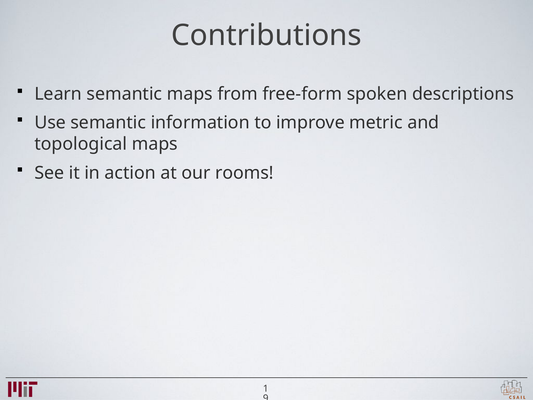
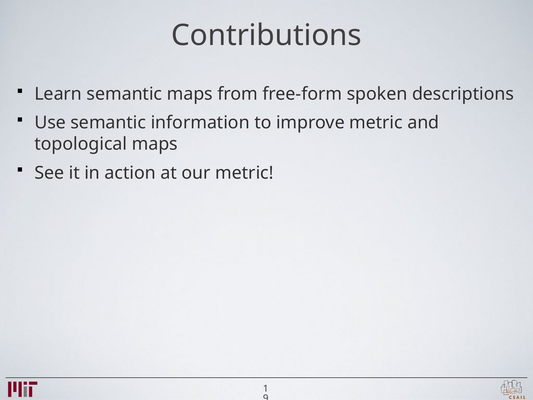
our rooms: rooms -> metric
